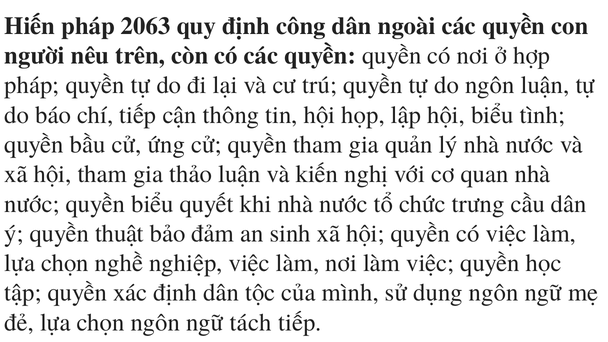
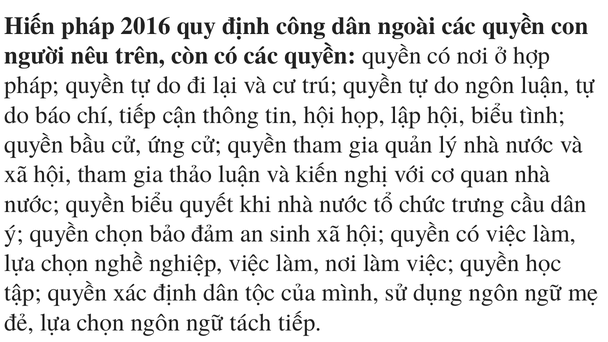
2063: 2063 -> 2016
quyền thuật: thuật -> chọn
